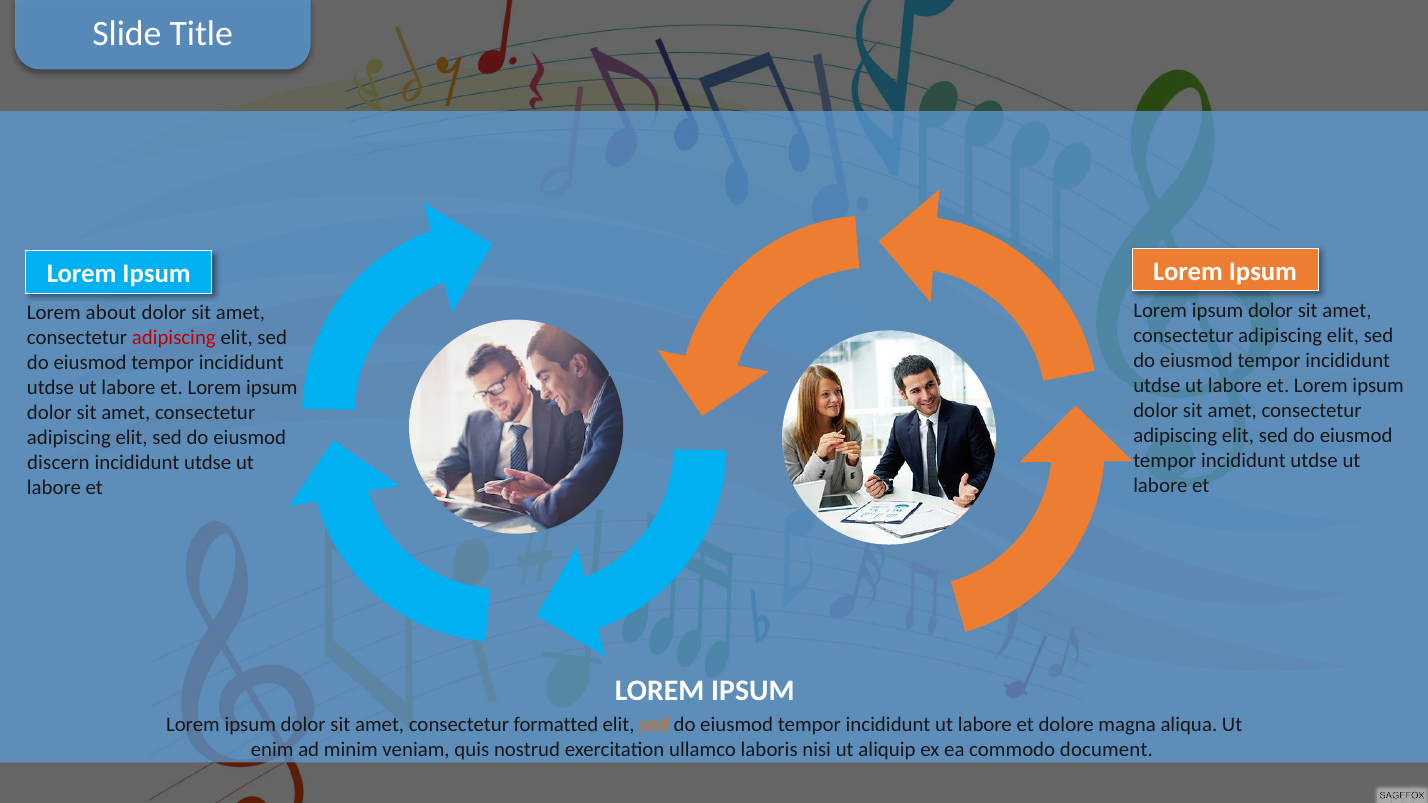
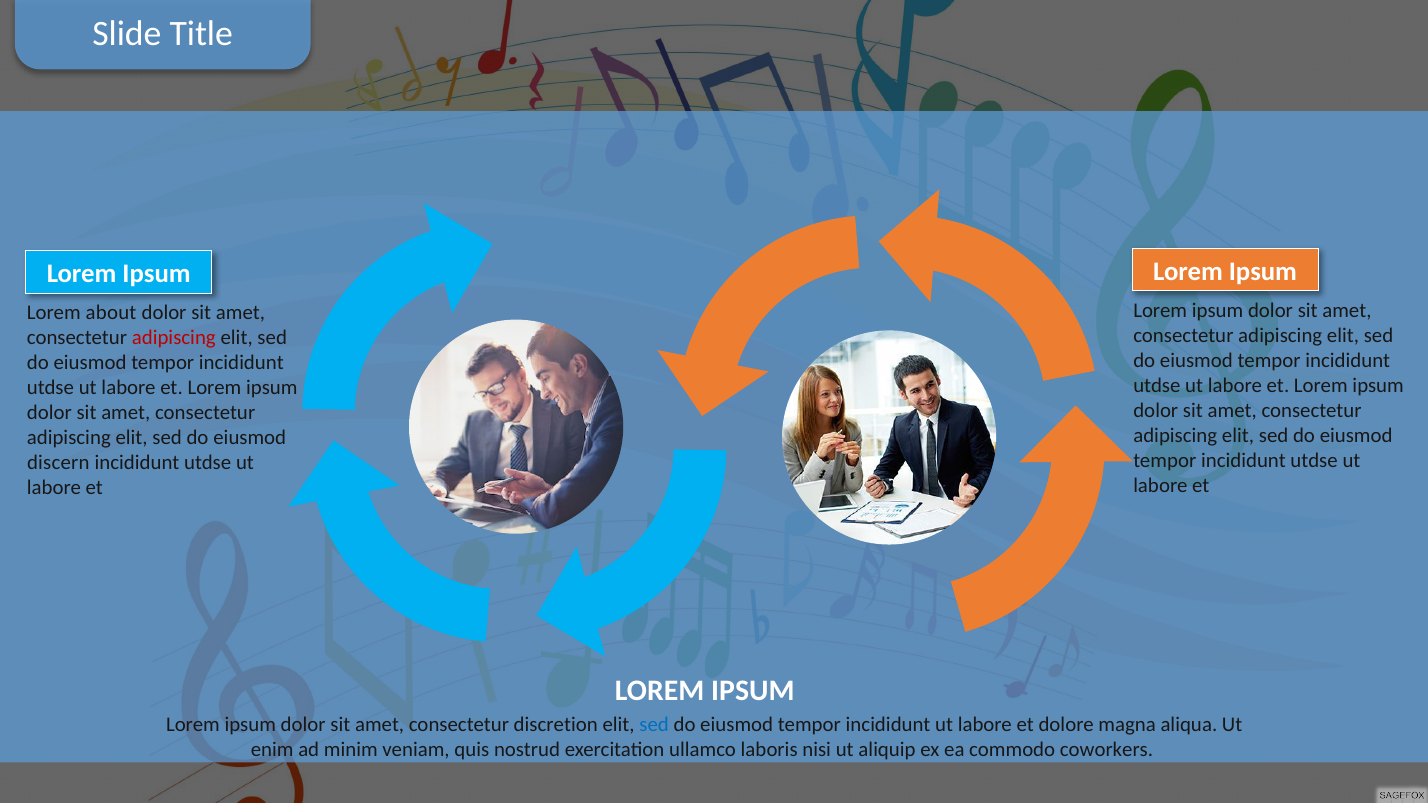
formatted: formatted -> discretion
sed at (654, 725) colour: orange -> blue
document: document -> coworkers
